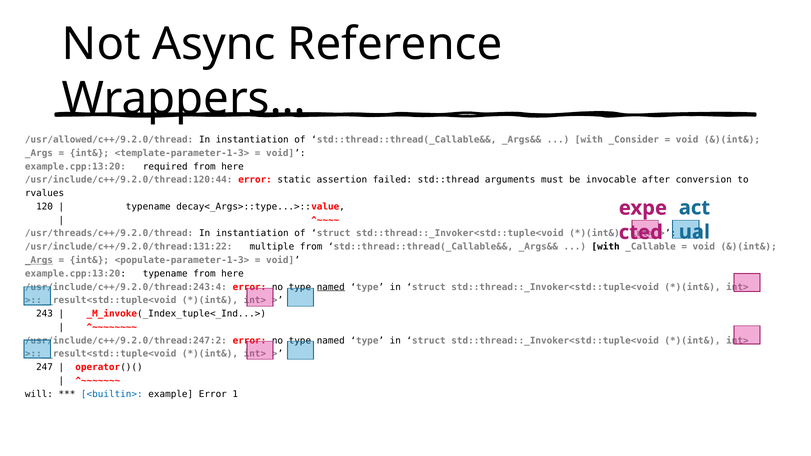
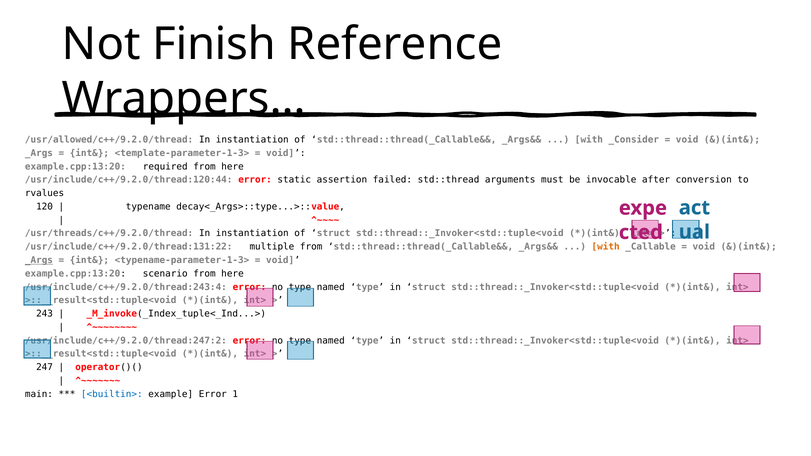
Async: Async -> Finish
with at (606, 247) colour: black -> orange
<populate-parameter-1-3>: <populate-parameter-1-3> -> <typename-parameter-1-3>
example.cpp:13:20 typename: typename -> scenario
named at (331, 287) underline: present -> none
will: will -> main
